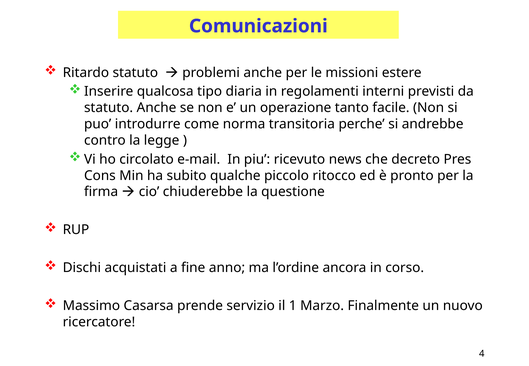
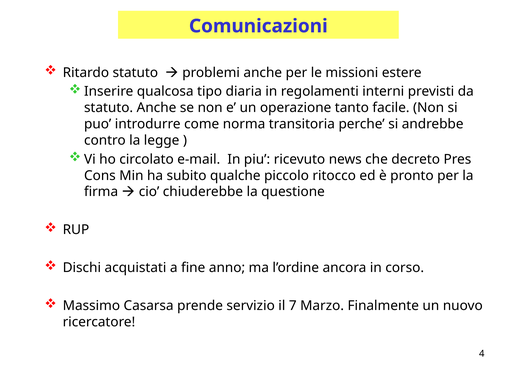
1: 1 -> 7
